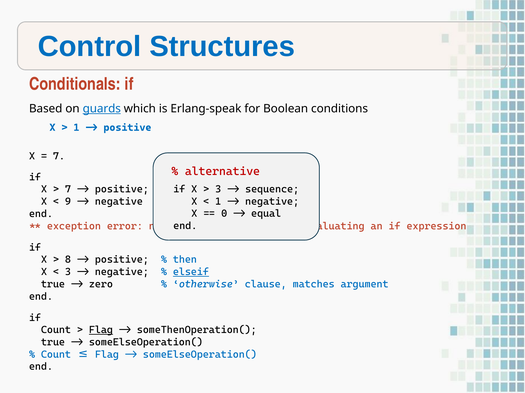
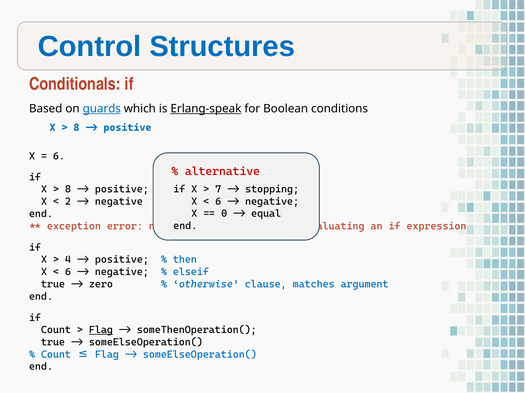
Erlang-speak underline: none -> present
1 at (76, 128): 1 -> 8
7 at (59, 156): 7 -> 6
3 at (218, 189): 3 -> 7
sequence: sequence -> stopping
7 at (68, 190): 7 -> 8
1 at (218, 202): 1 -> 6
9: 9 -> 2
8: 8 -> 4
3 at (68, 272): 3 -> 6
elseif underline: present -> none
